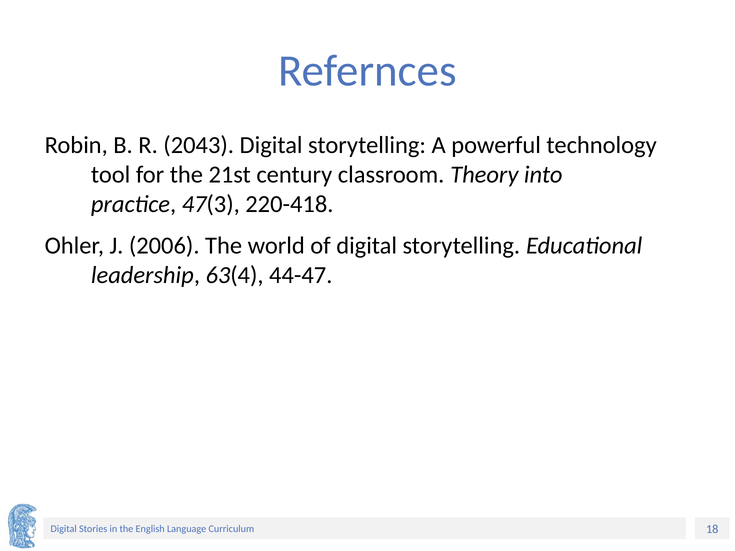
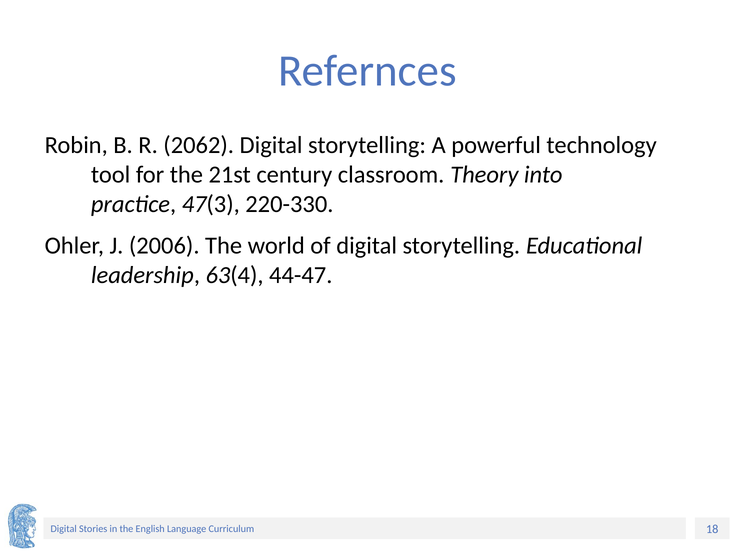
2043: 2043 -> 2062
220-418: 220-418 -> 220-330
